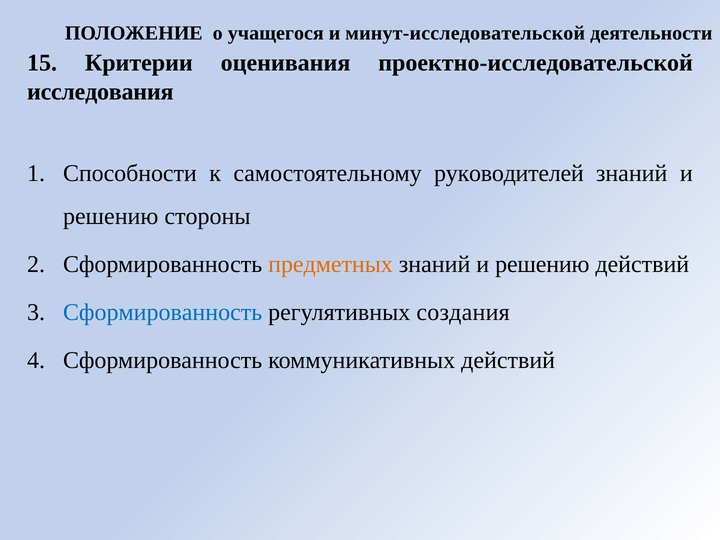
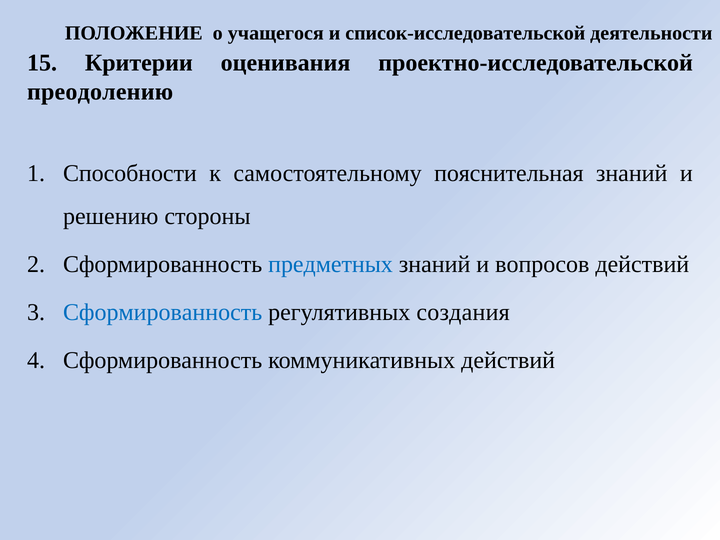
минут-исследовательской: минут-исследовательской -> список-исследовательской
исследования: исследования -> преодолению
руководителей: руководителей -> пояснительная
предметных colour: orange -> blue
решению at (542, 264): решению -> вопросов
